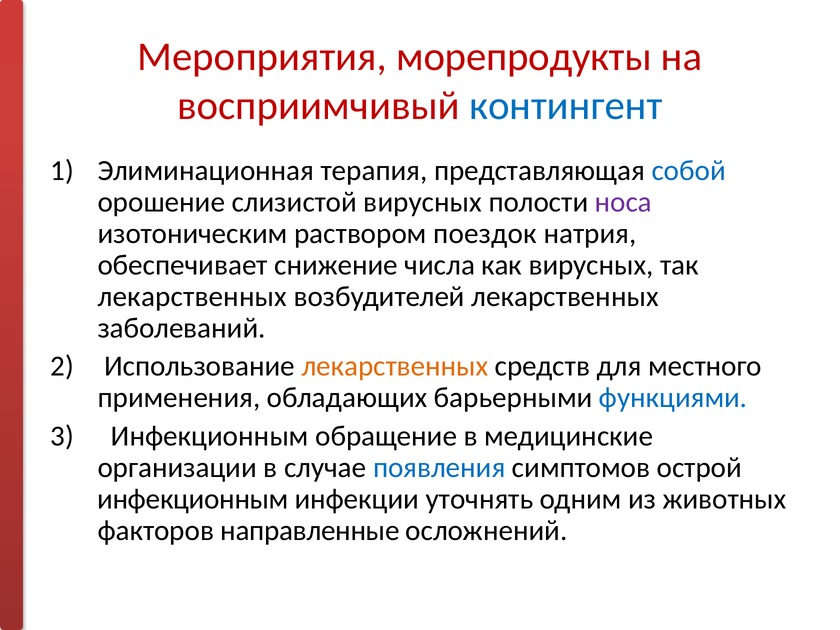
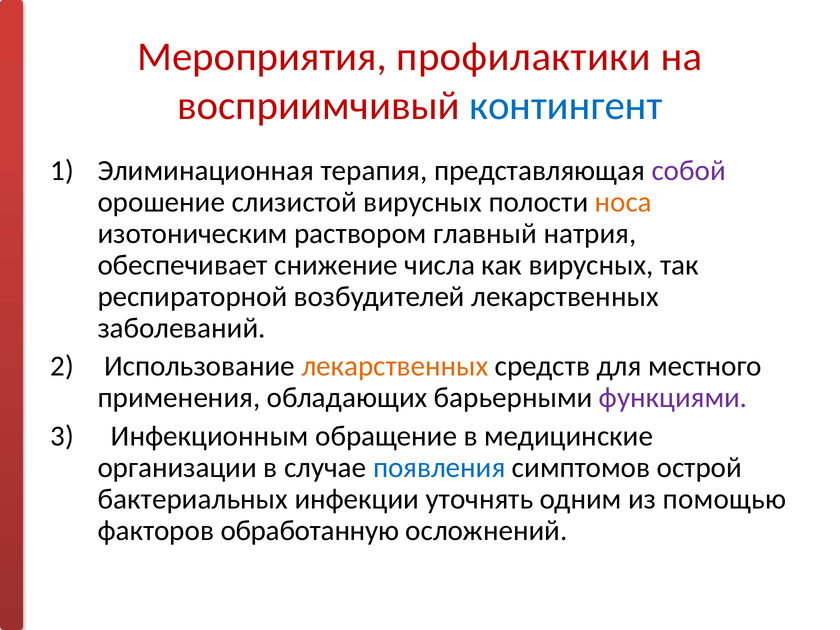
морепродукты: морепродукты -> профилактики
собой colour: blue -> purple
носа colour: purple -> orange
поездок: поездок -> главный
лекарственных at (192, 297): лекарственных -> респираторной
функциями colour: blue -> purple
инфекционным at (193, 499): инфекционным -> бактериальных
животных: животных -> помощью
направленные: направленные -> обработанную
